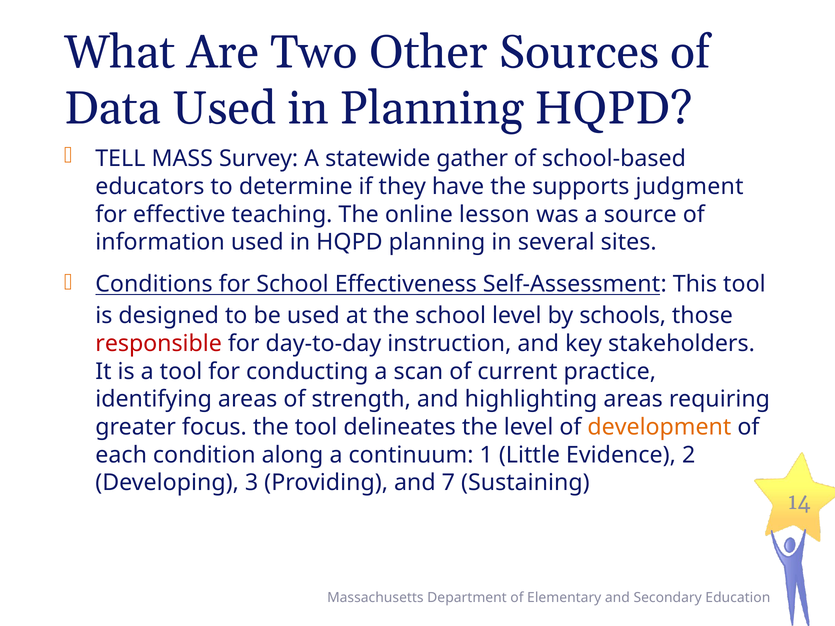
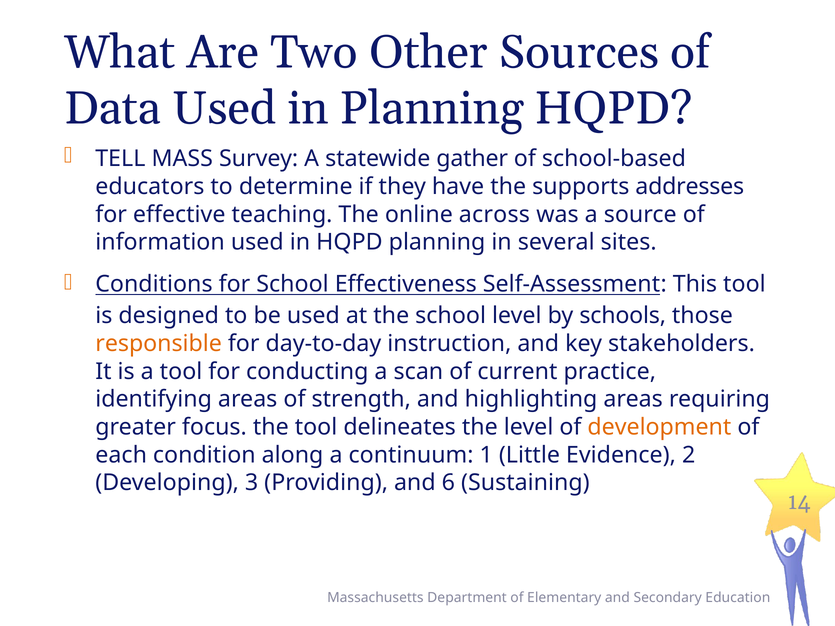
judgment: judgment -> addresses
lesson: lesson -> across
responsible colour: red -> orange
7: 7 -> 6
